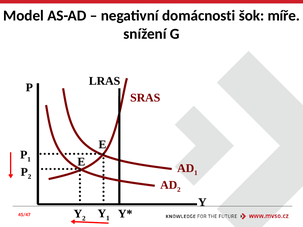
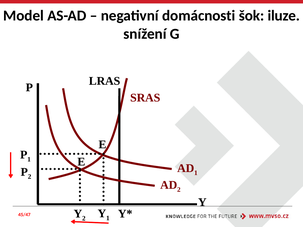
míře: míře -> iluze
